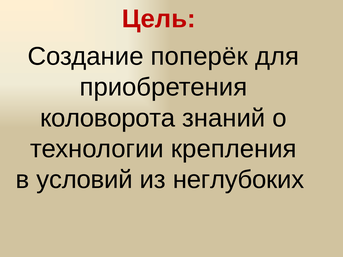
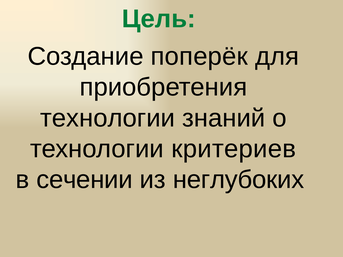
Цель colour: red -> green
коловорота at (108, 118): коловорота -> технологии
крепления: крепления -> критериев
условий: условий -> сечении
